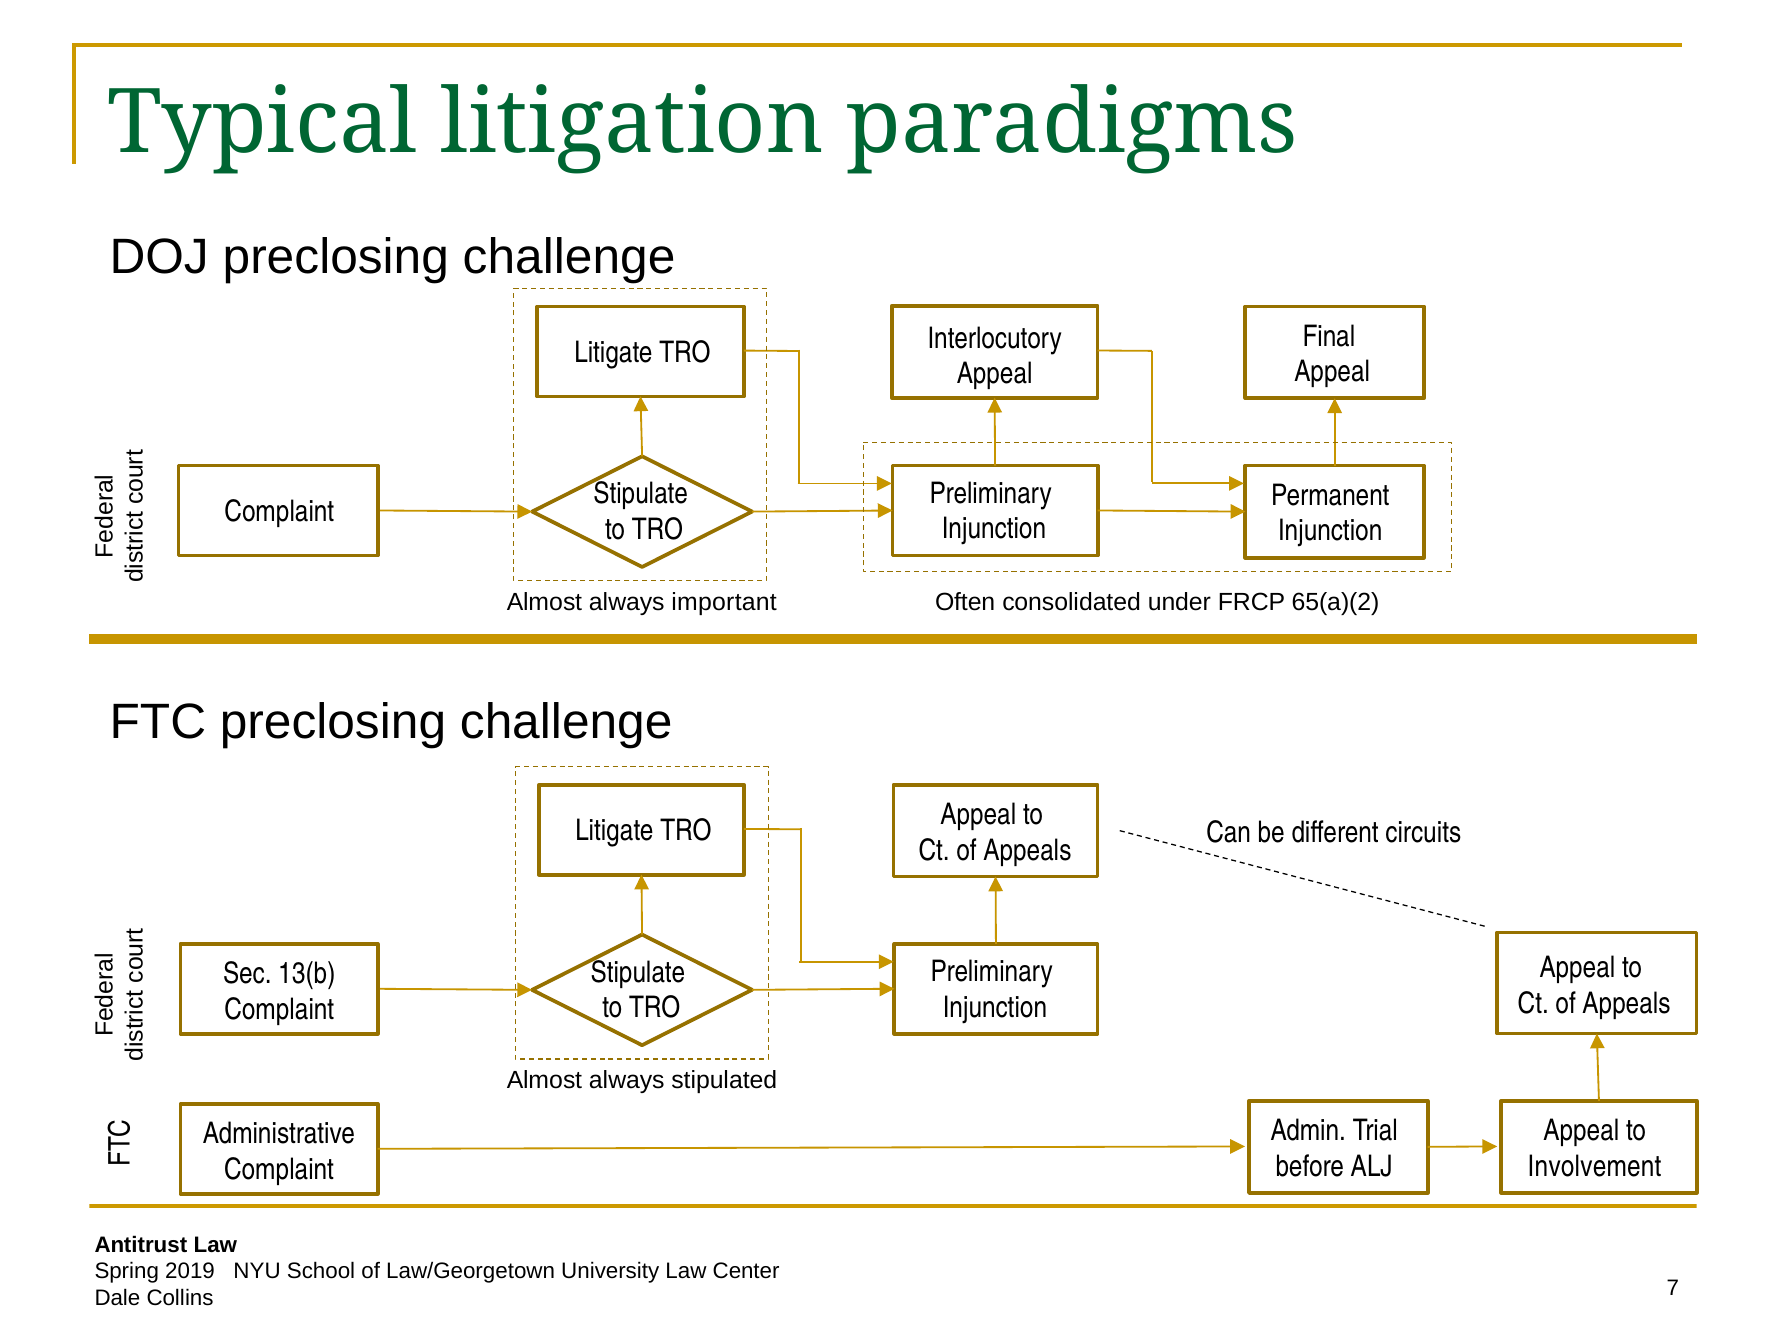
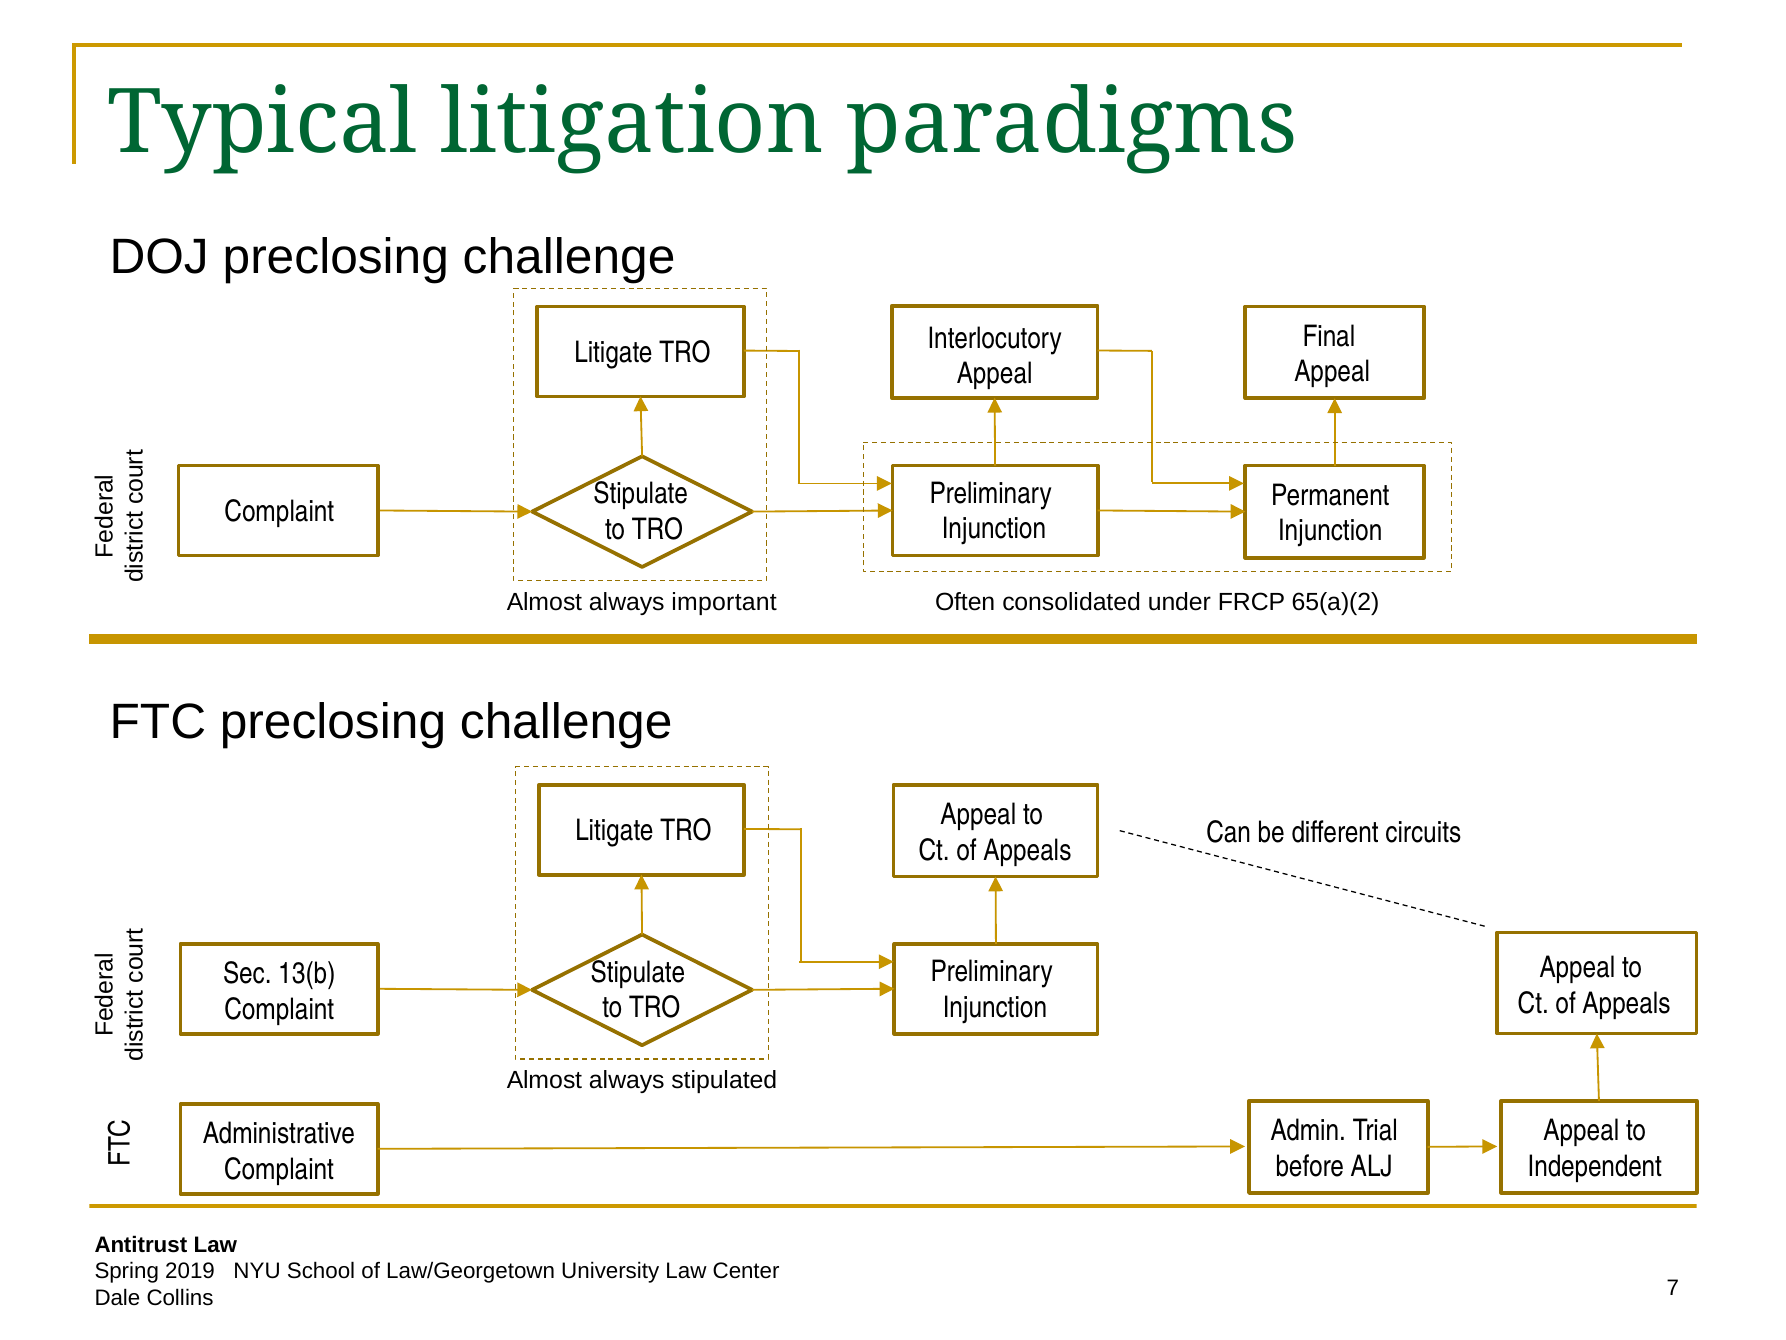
Involvement: Involvement -> Independent
